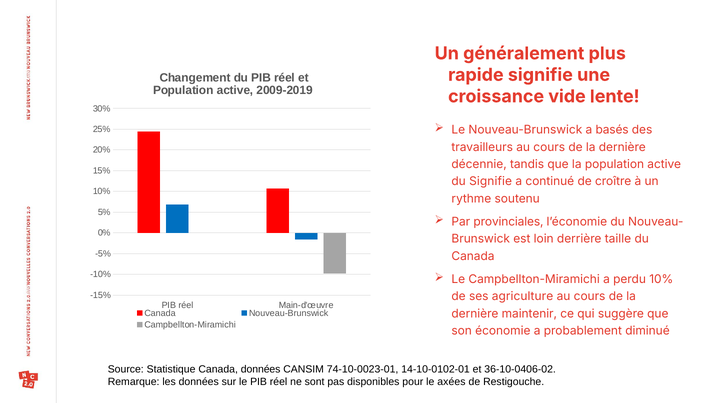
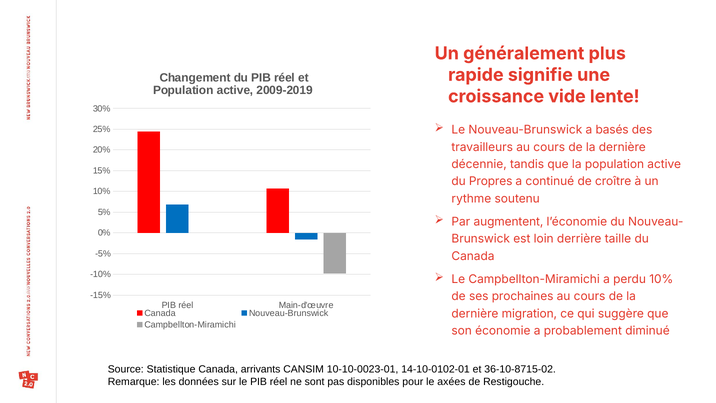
du Signifie: Signifie -> Propres
provinciales: provinciales -> augmentent
agriculture: agriculture -> prochaines
maintenir: maintenir -> migration
Canada données: données -> arrivants
74-10-0023-01: 74-10-0023-01 -> 10-10-0023-01
36-10-0406-02: 36-10-0406-02 -> 36-10-8715-02
